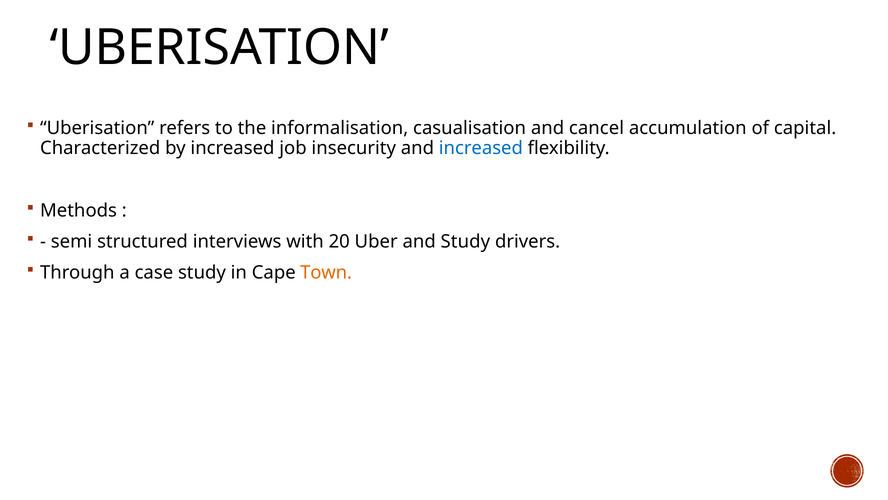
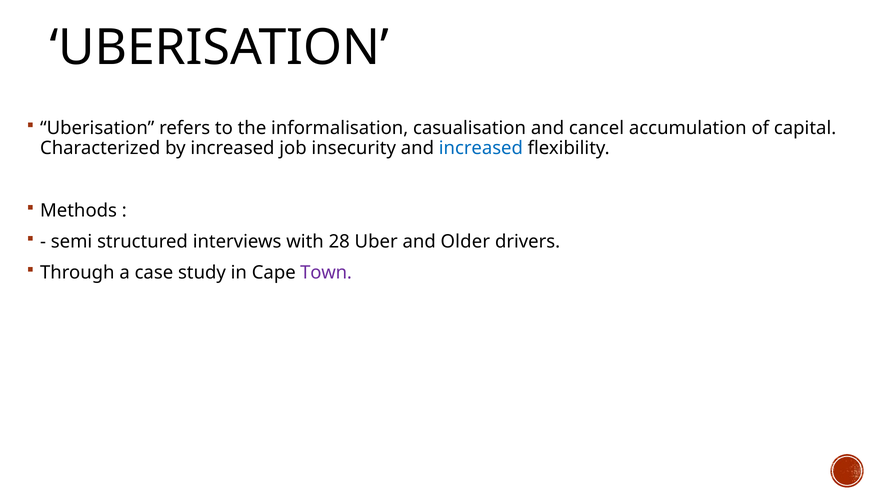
20: 20 -> 28
and Study: Study -> Older
Town colour: orange -> purple
